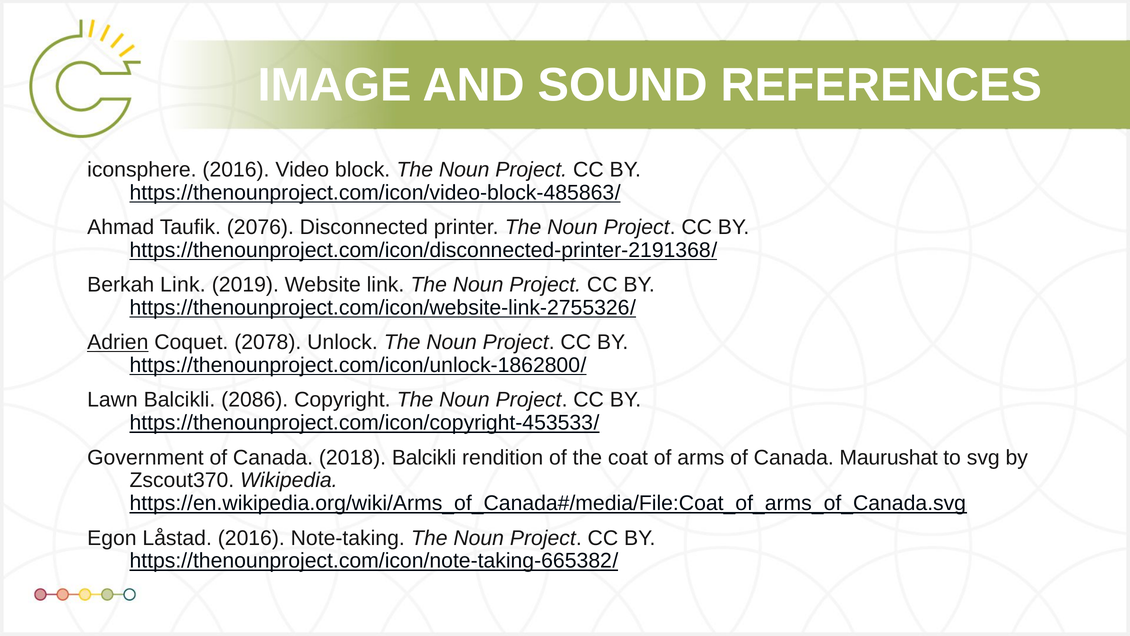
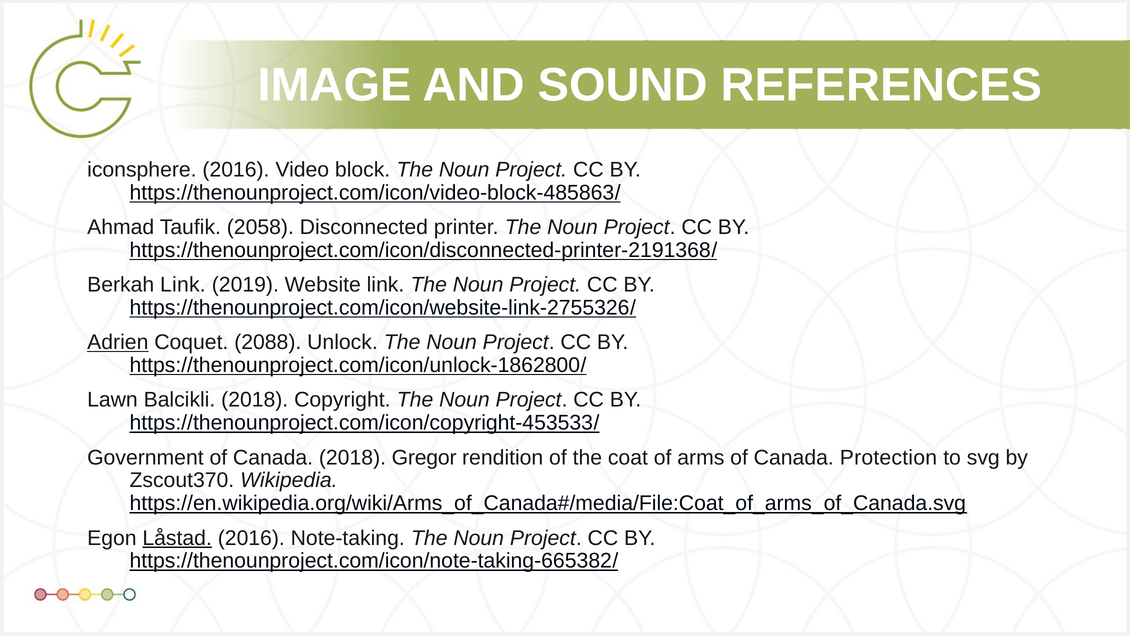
2076: 2076 -> 2058
2078: 2078 -> 2088
Balcikli 2086: 2086 -> 2018
2018 Balcikli: Balcikli -> Gregor
Maurushat: Maurushat -> Protection
Låstad underline: none -> present
